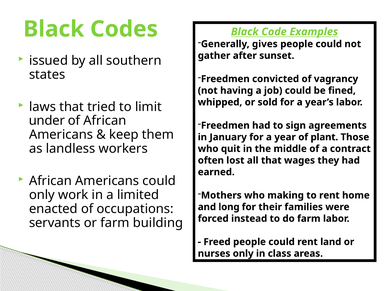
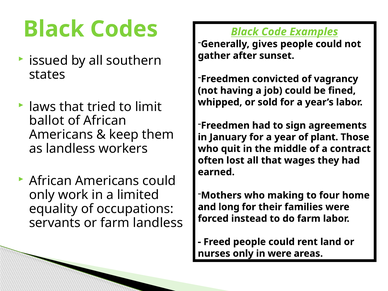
under: under -> ballot
to rent: rent -> four
enacted: enacted -> equality
farm building: building -> landless
in class: class -> were
